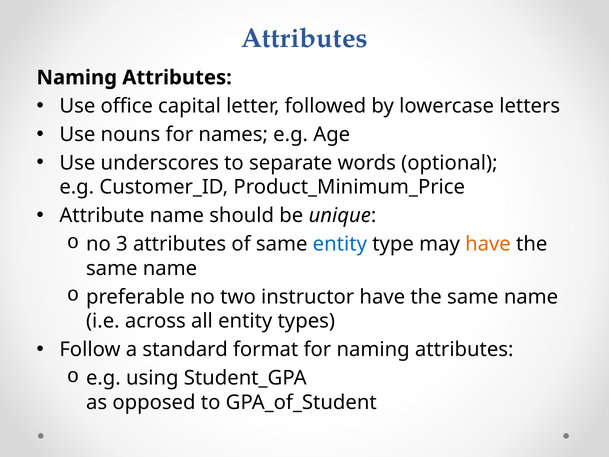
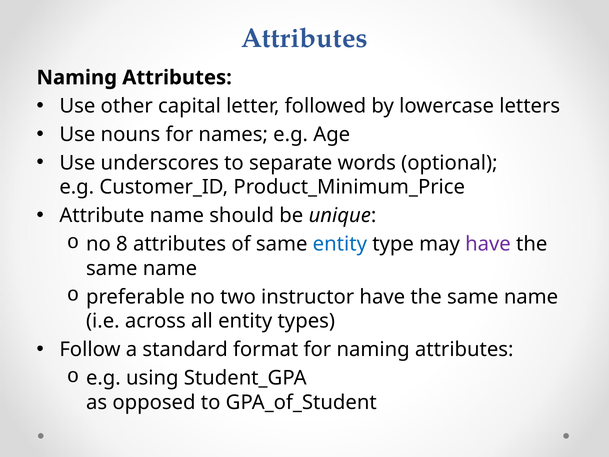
office: office -> other
3: 3 -> 8
have at (488, 244) colour: orange -> purple
